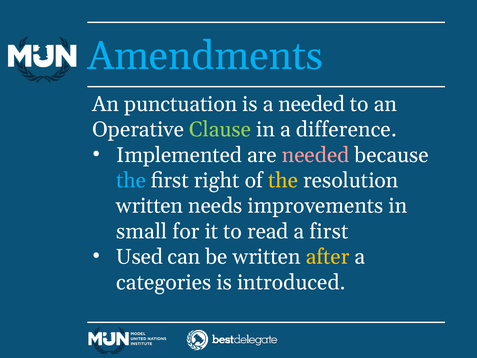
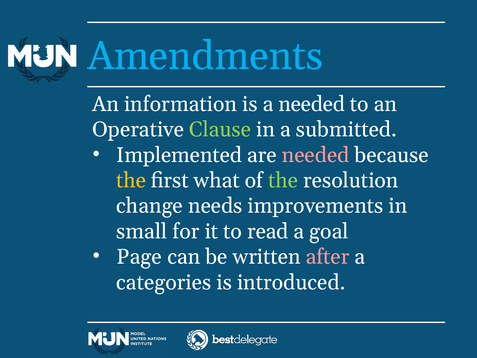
punctuation: punctuation -> information
difference: difference -> submitted
the at (131, 180) colour: light blue -> yellow
right: right -> what
the at (283, 180) colour: yellow -> light green
written at (150, 206): written -> change
a first: first -> goal
Used: Used -> Page
after colour: yellow -> pink
